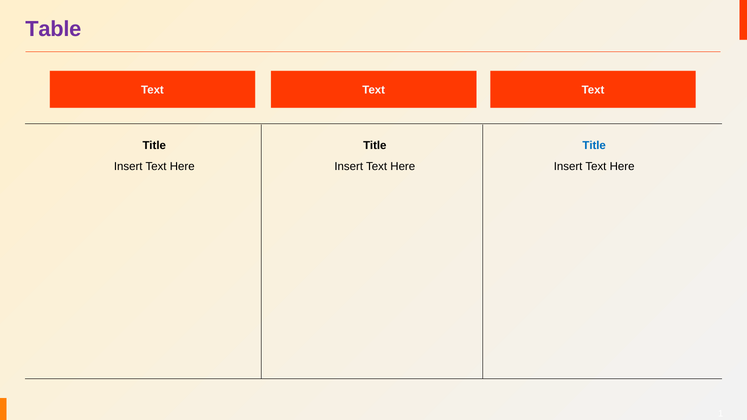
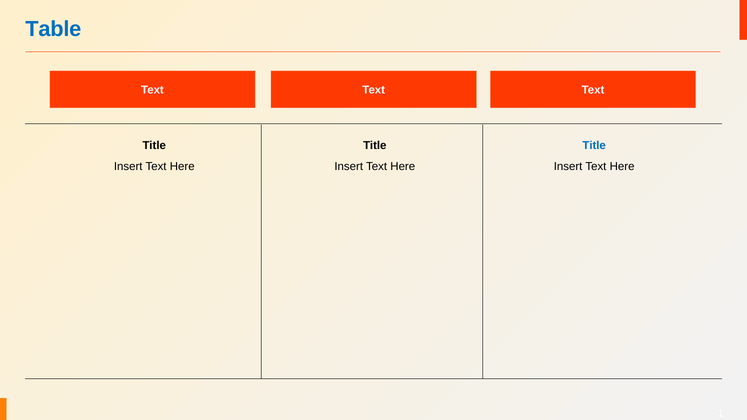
Table colour: purple -> blue
